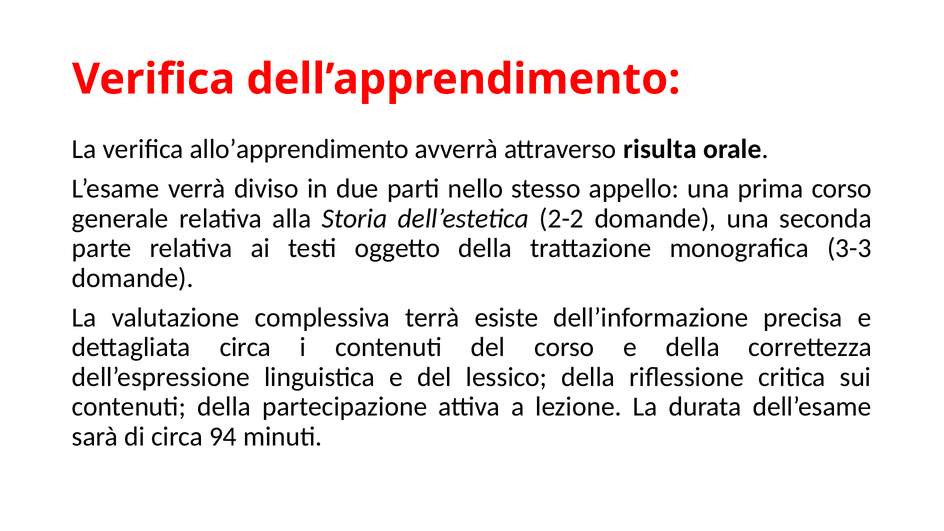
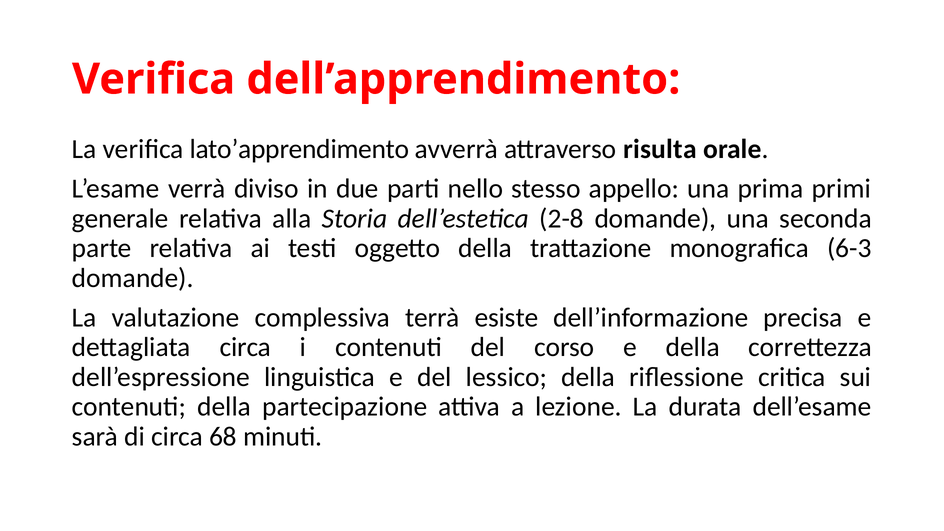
allo’apprendimento: allo’apprendimento -> lato’apprendimento
prima corso: corso -> primi
2-2: 2-2 -> 2-8
3-3: 3-3 -> 6-3
94: 94 -> 68
